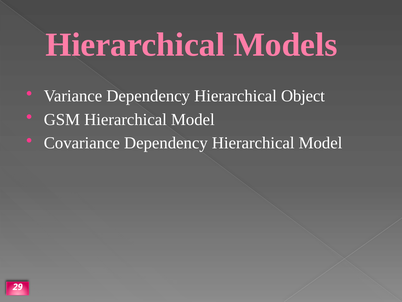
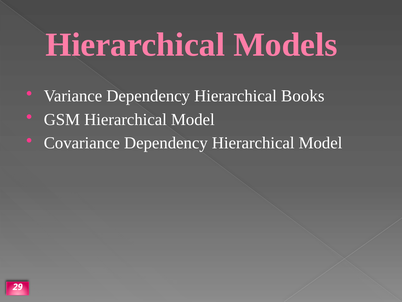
Object: Object -> Books
